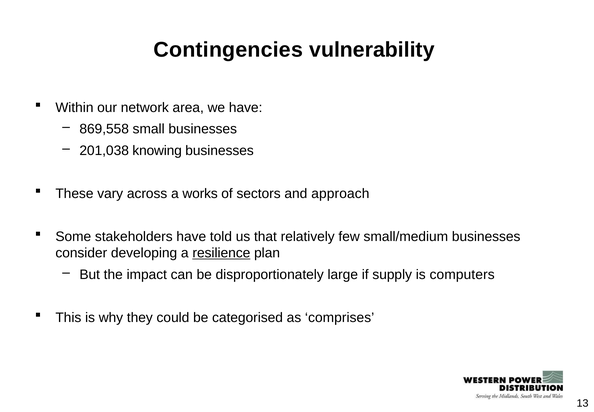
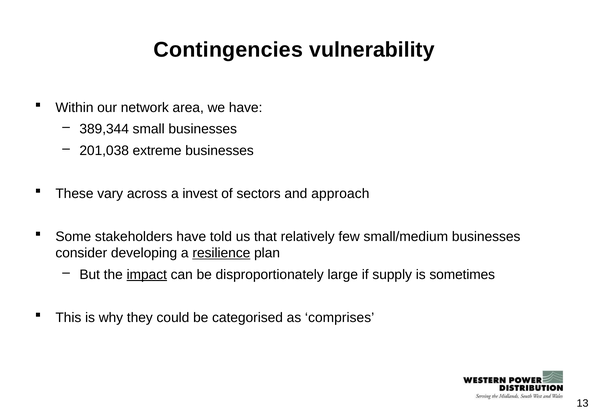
869,558: 869,558 -> 389,344
knowing: knowing -> extreme
works: works -> invest
impact underline: none -> present
computers: computers -> sometimes
